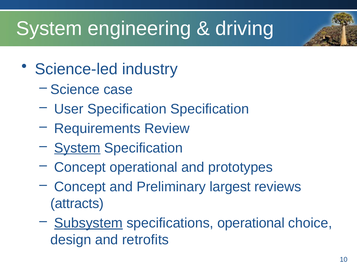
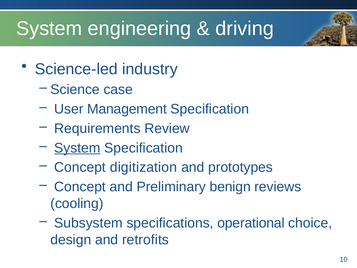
User Specification: Specification -> Management
Concept operational: operational -> digitization
largest: largest -> benign
attracts: attracts -> cooling
Subsystem underline: present -> none
